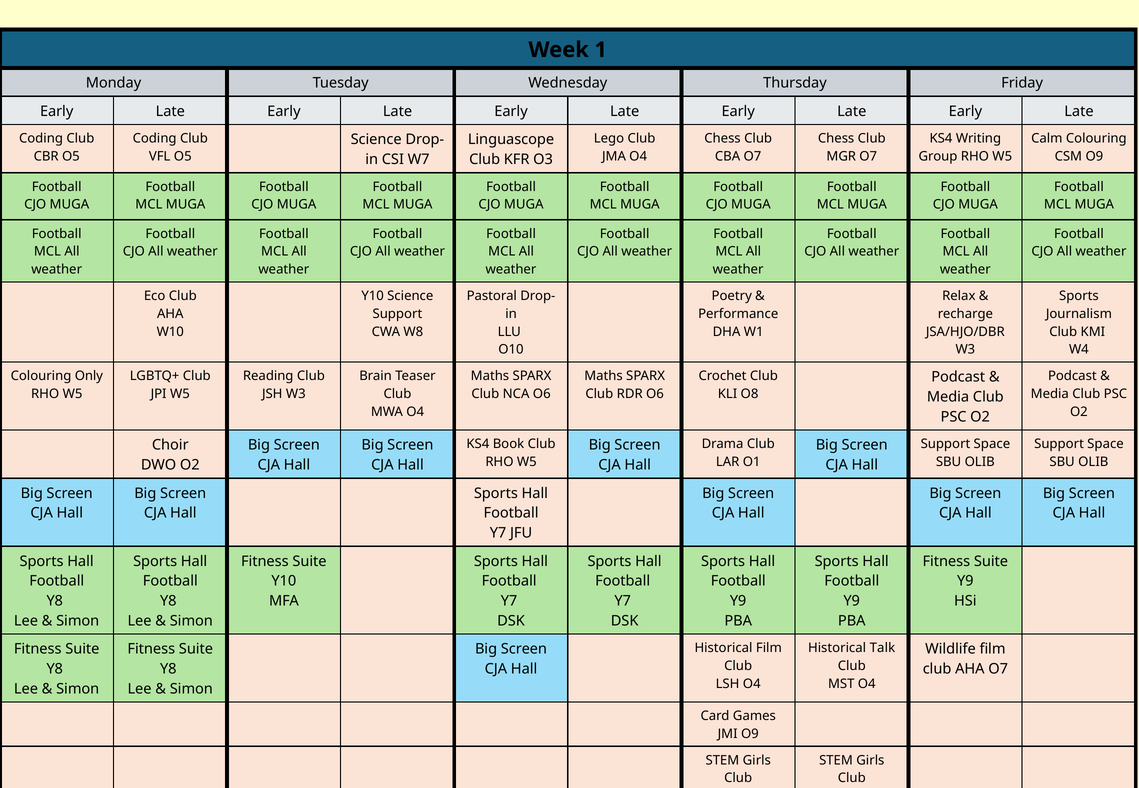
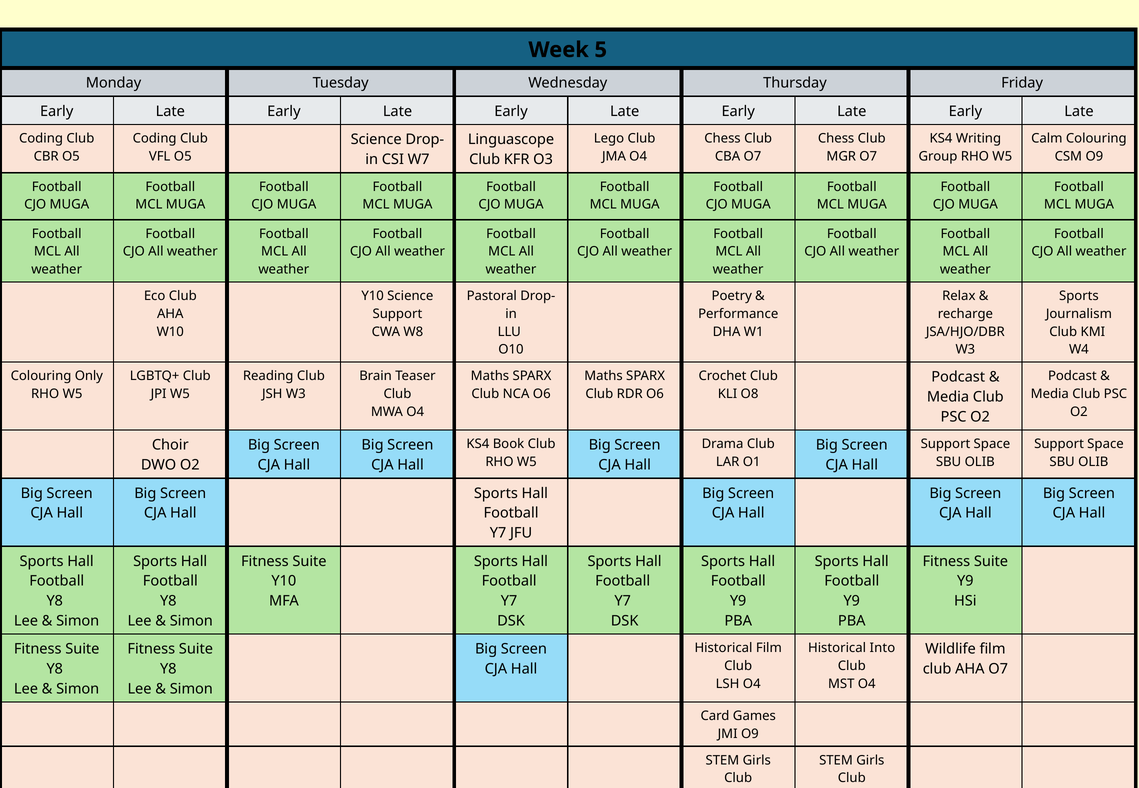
1: 1 -> 5
Talk: Talk -> Into
